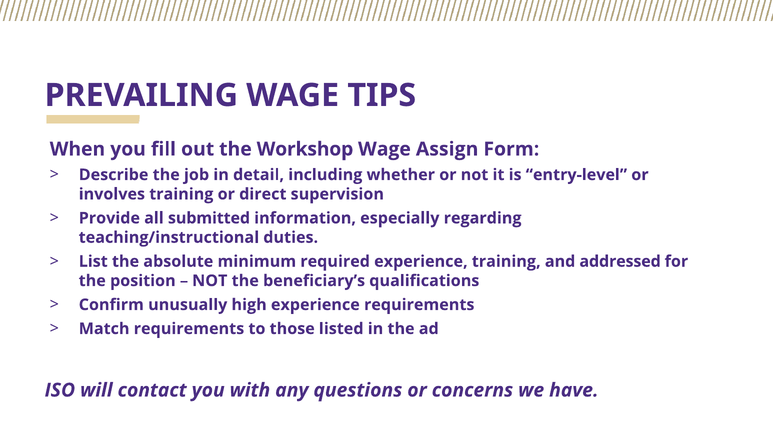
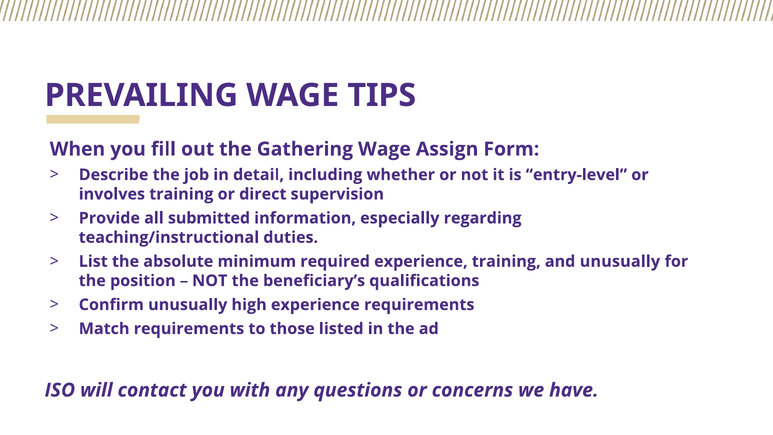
Workshop: Workshop -> Gathering
and addressed: addressed -> unusually
